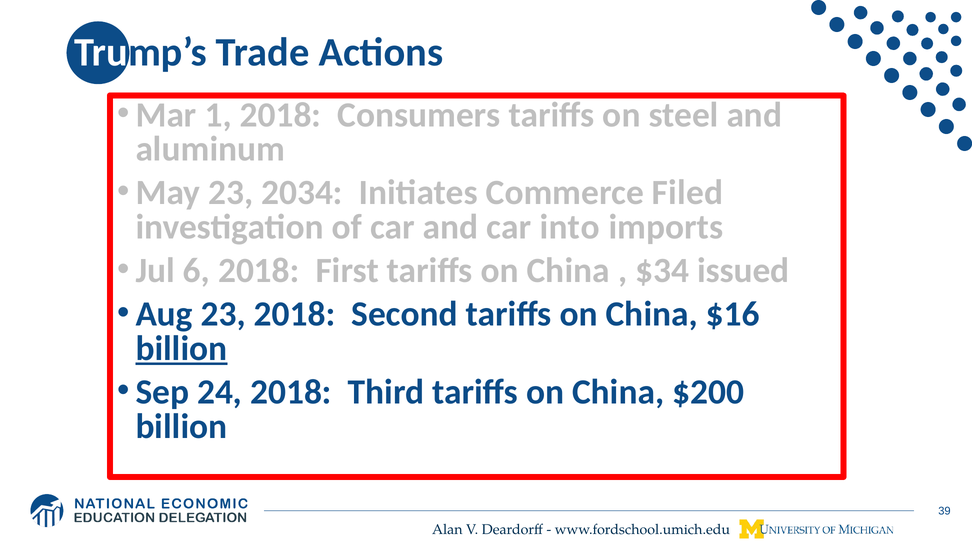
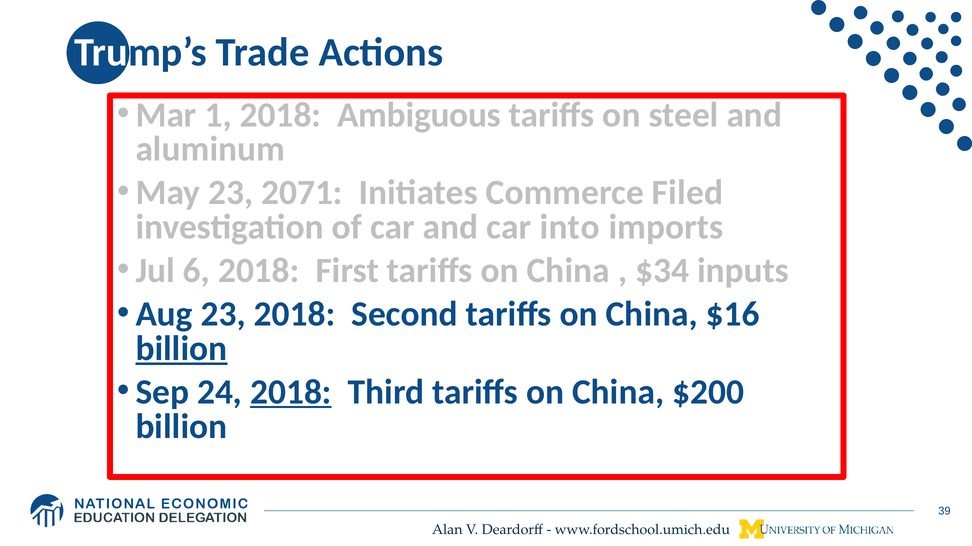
Consumers: Consumers -> Ambiguous
2034: 2034 -> 2071
issued: issued -> inputs
2018 at (291, 392) underline: none -> present
